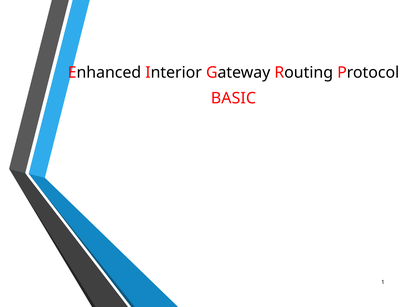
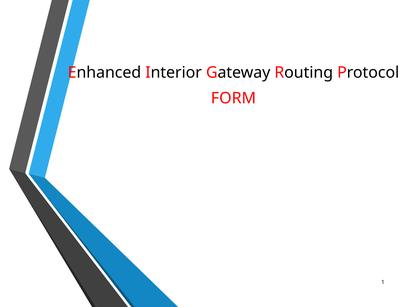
BASIC: BASIC -> FORM
